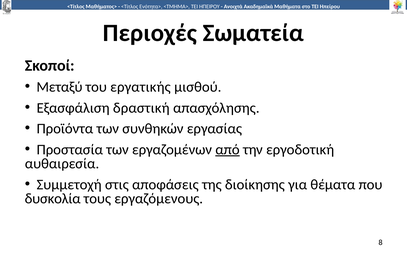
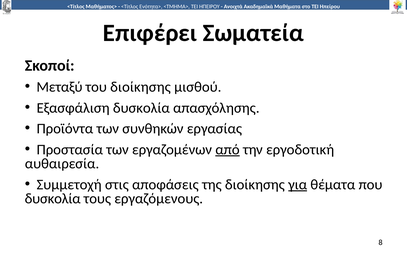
Περιοχές: Περιοχές -> Επιφέρει
του εργατικής: εργατικής -> διοίκησης
Εξασφάλιση δραστική: δραστική -> δυσκολία
για underline: none -> present
